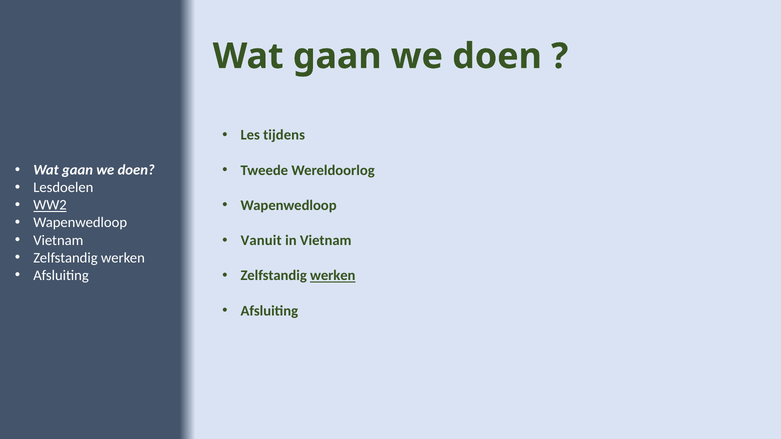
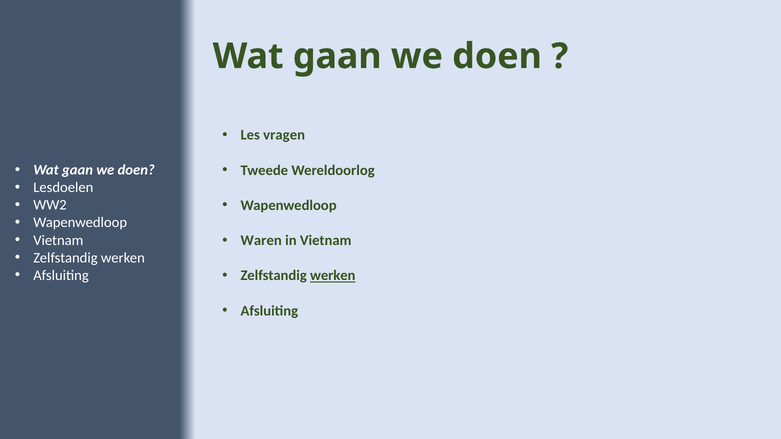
tijdens: tijdens -> vragen
WW2 underline: present -> none
Vanuit: Vanuit -> Waren
